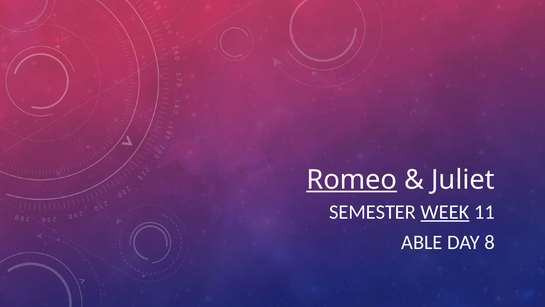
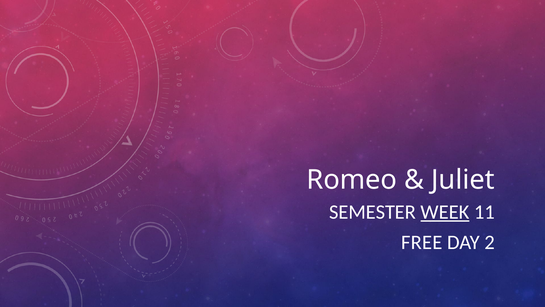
Romeo underline: present -> none
ABLE: ABLE -> FREE
8: 8 -> 2
